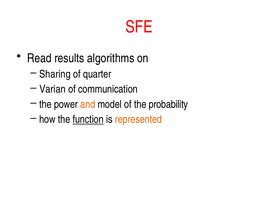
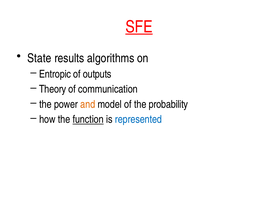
SFE underline: none -> present
Read: Read -> State
Sharing: Sharing -> Entropic
quarter: quarter -> outputs
Varian: Varian -> Theory
represented colour: orange -> blue
